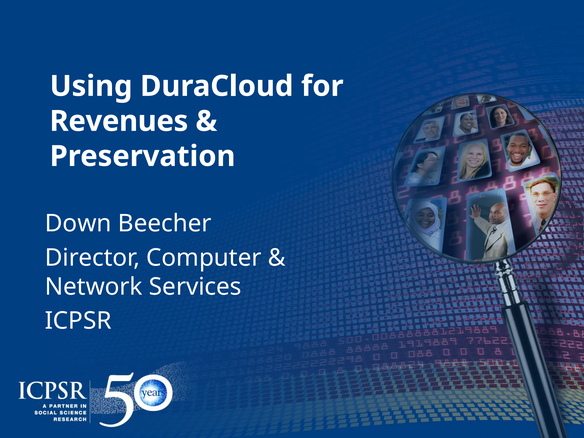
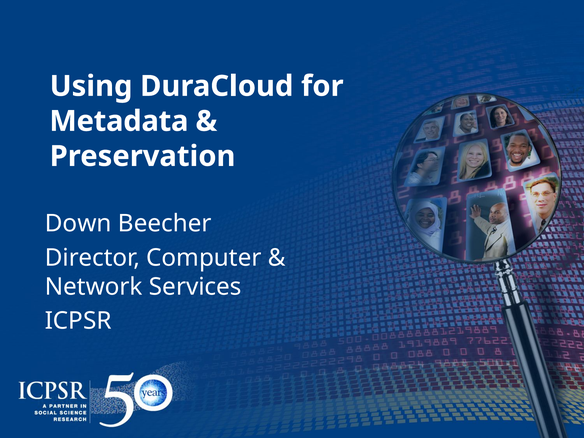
Revenues: Revenues -> Metadata
